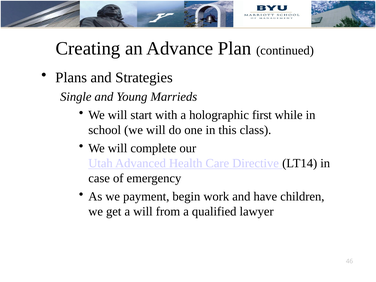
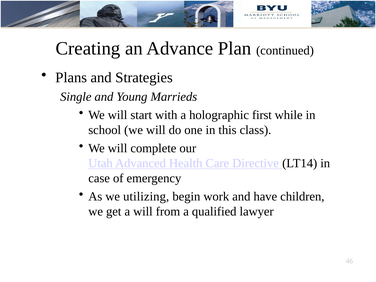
payment: payment -> utilizing
